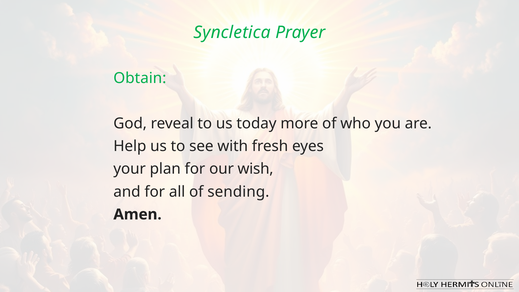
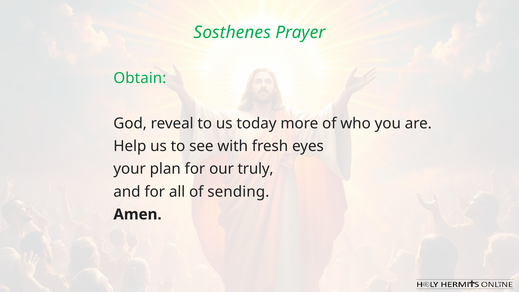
Syncletica: Syncletica -> Sosthenes
wish: wish -> truly
